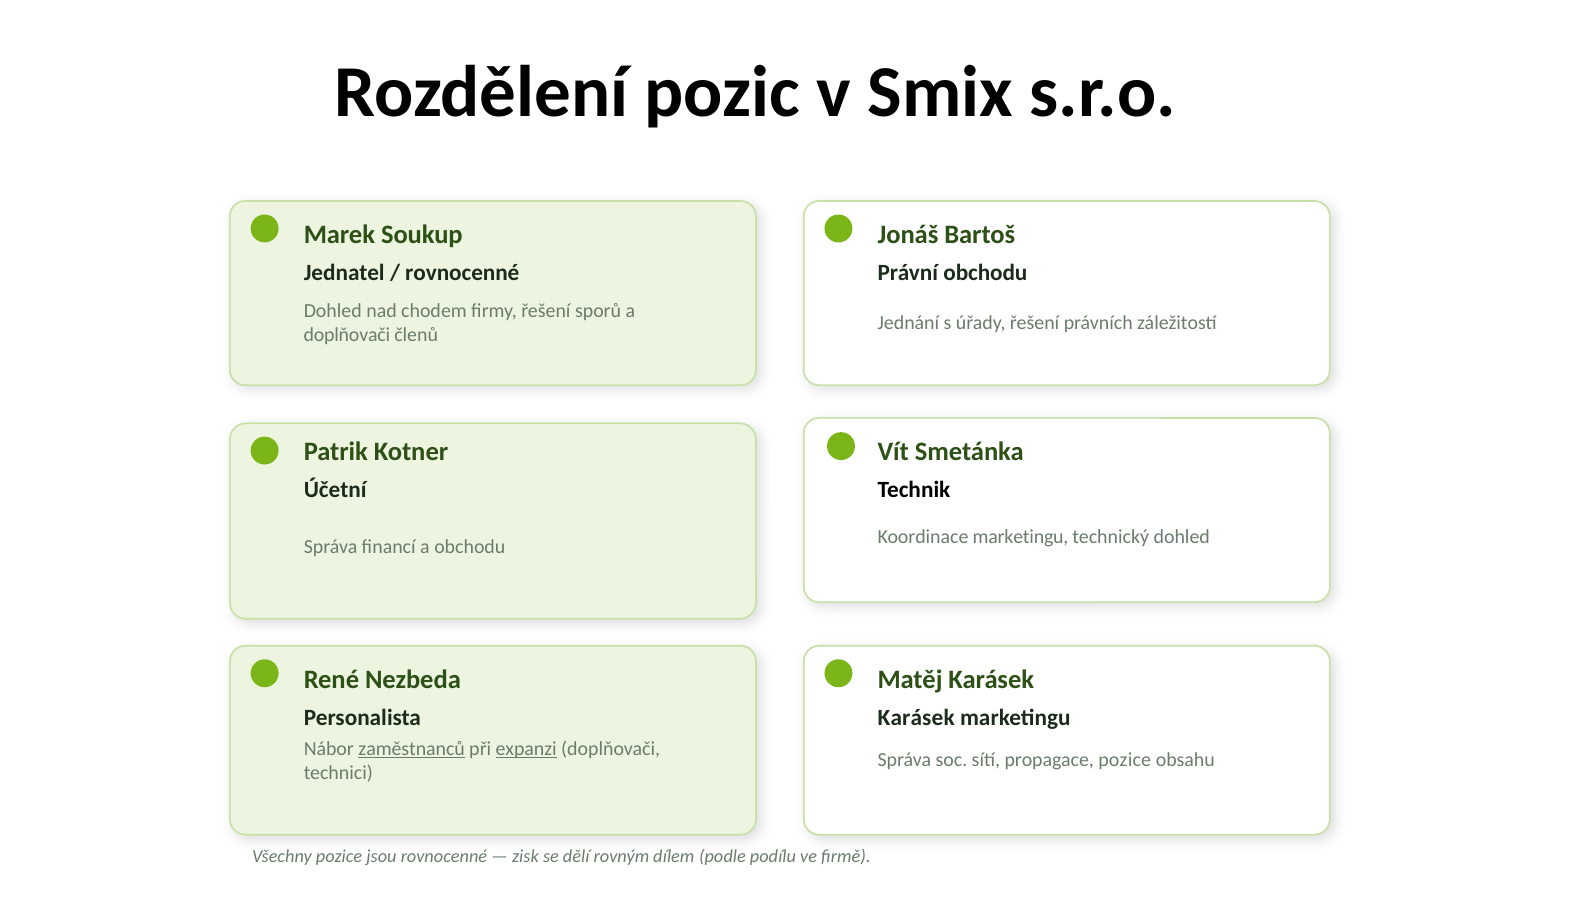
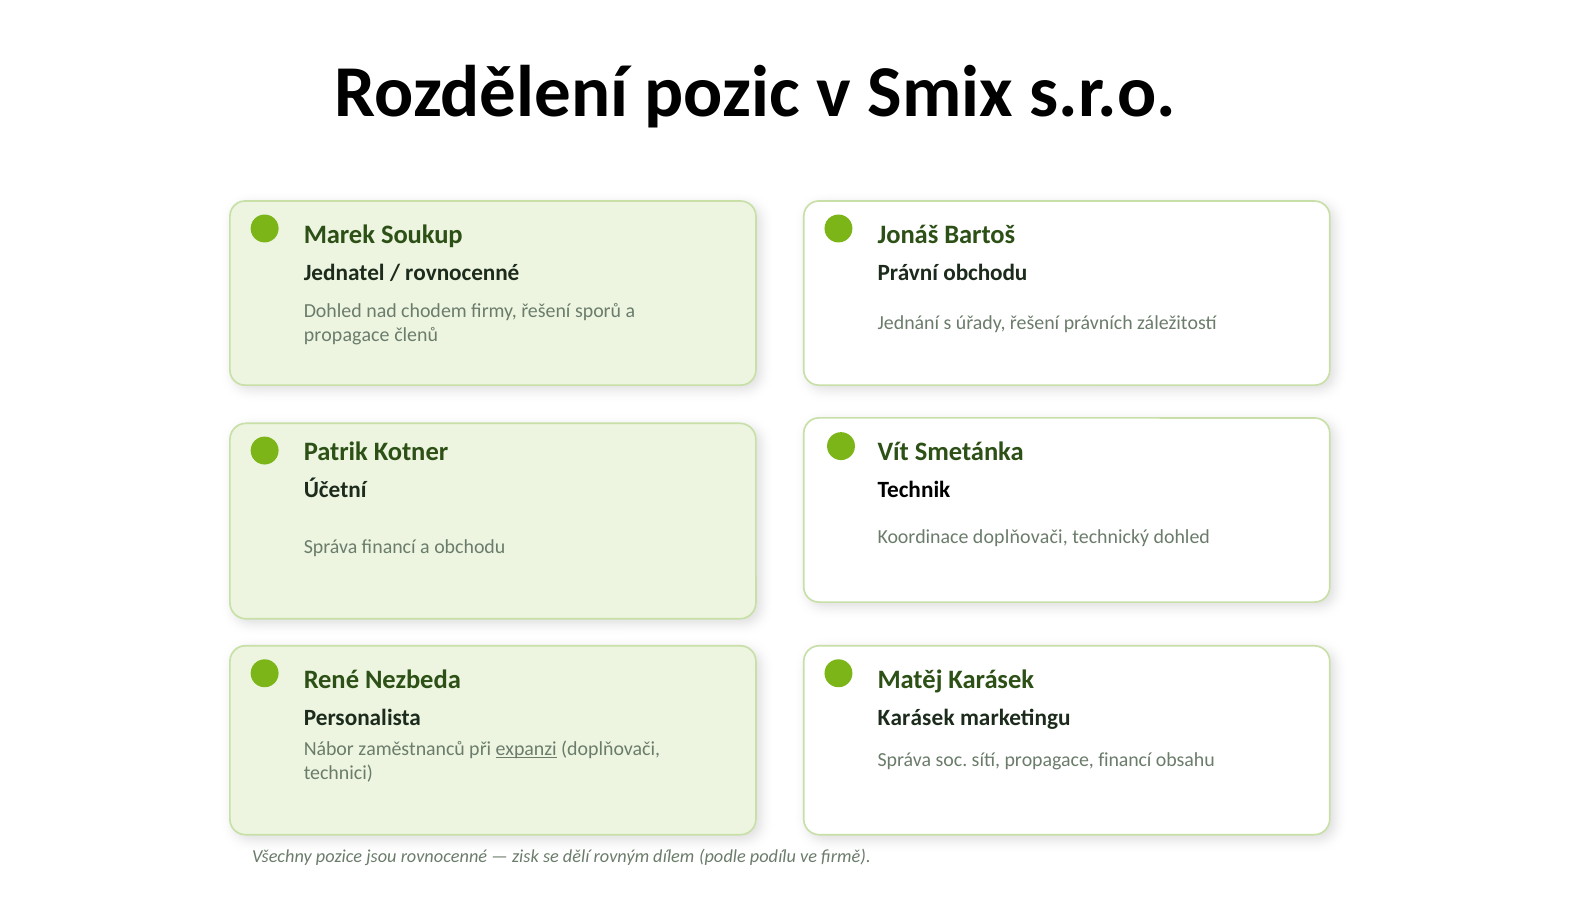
doplňovači at (347, 335): doplňovači -> propagace
Koordinace marketingu: marketingu -> doplňovači
zaměstnanců underline: present -> none
propagace pozice: pozice -> financí
